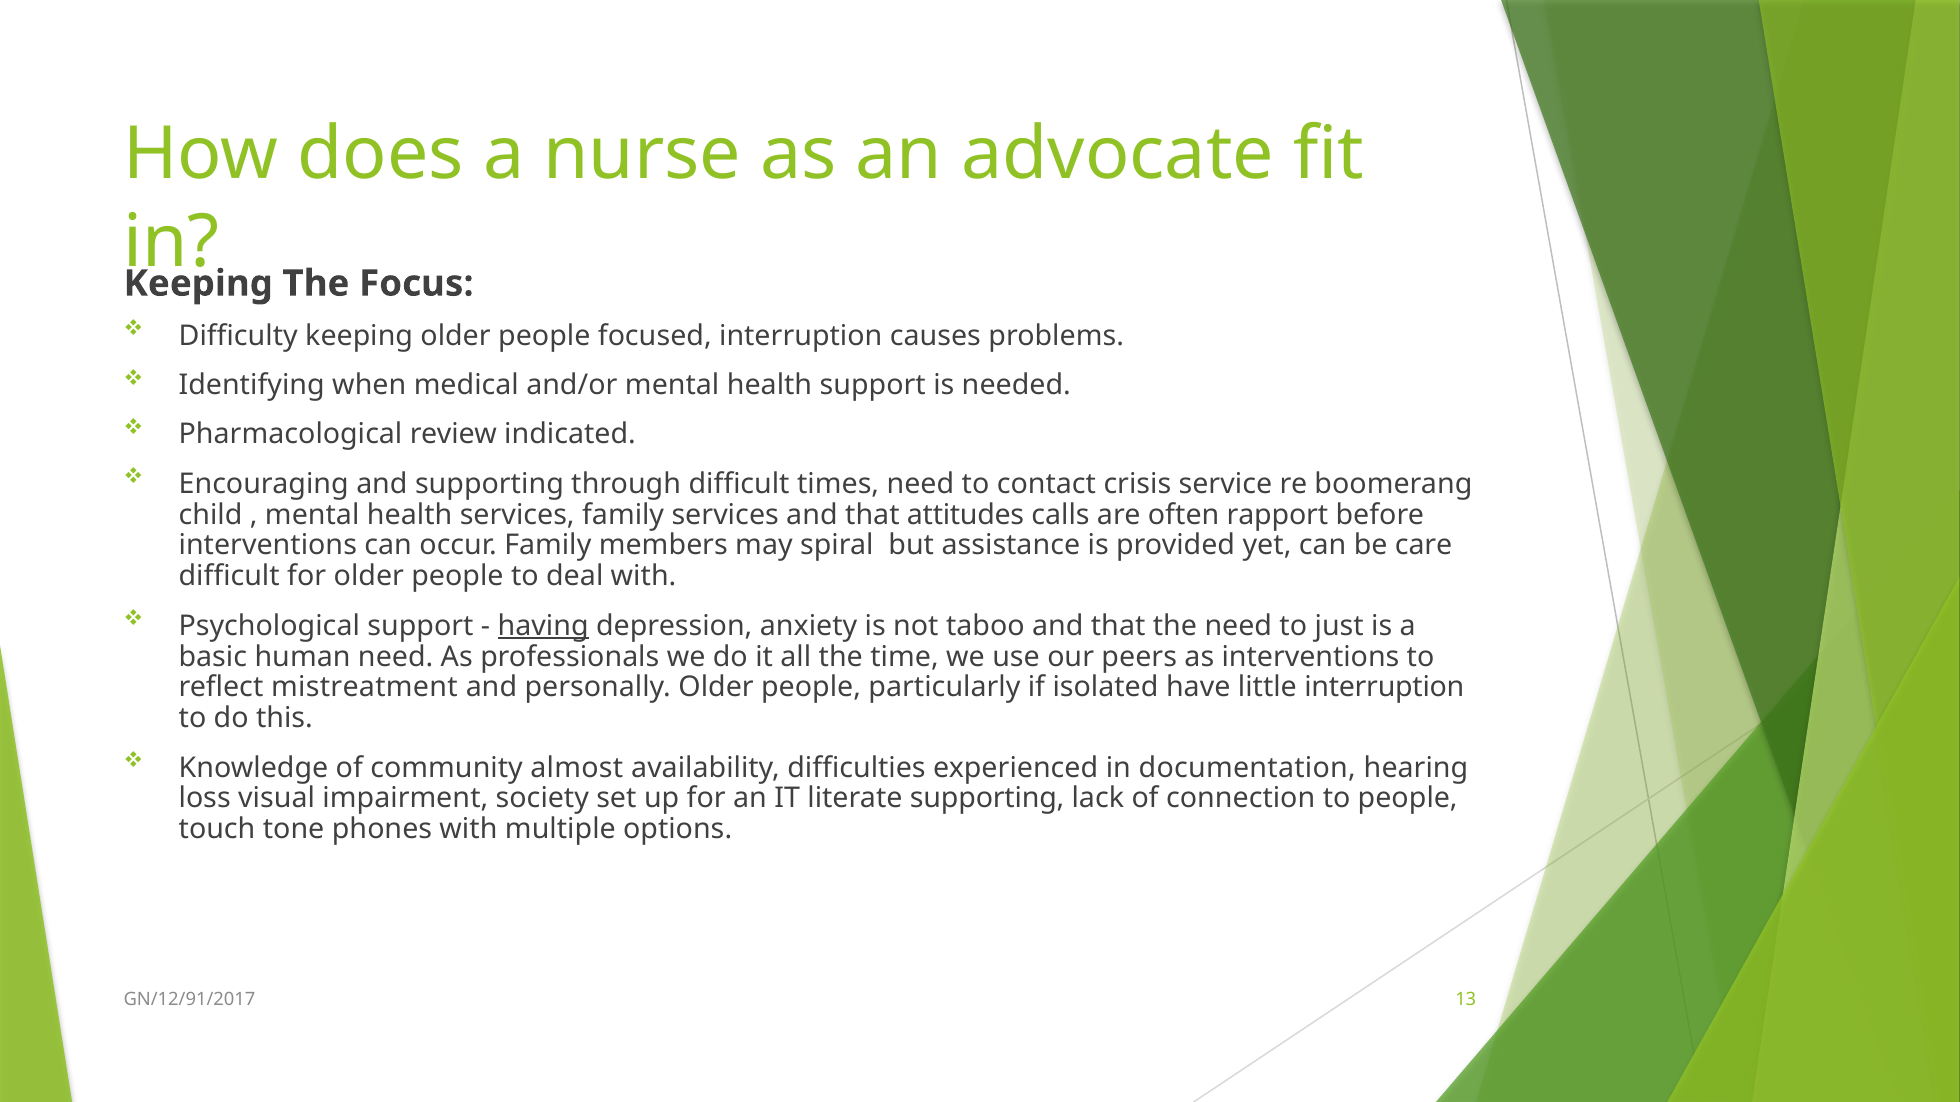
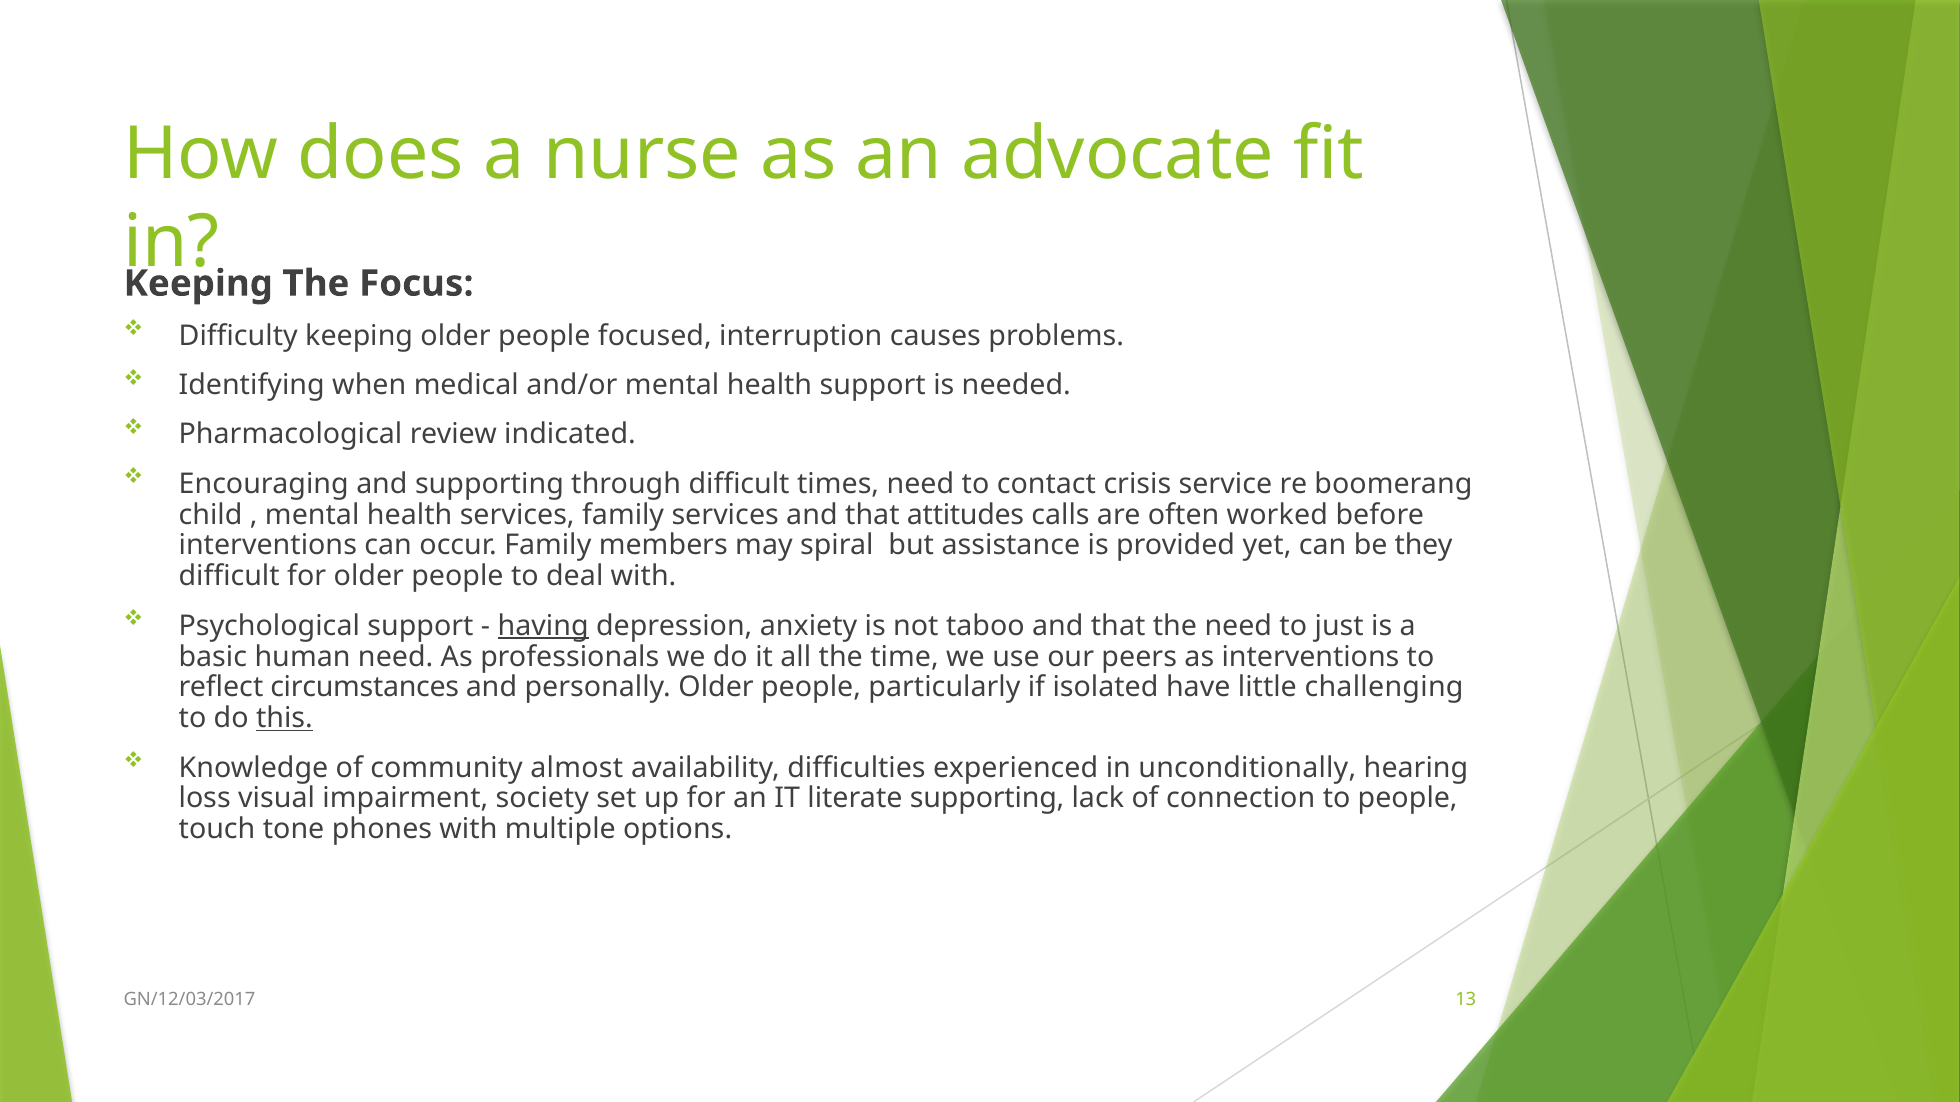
rapport: rapport -> worked
care: care -> they
mistreatment: mistreatment -> circumstances
little interruption: interruption -> challenging
this underline: none -> present
documentation: documentation -> unconditionally
GN/12/91/2017: GN/12/91/2017 -> GN/12/03/2017
